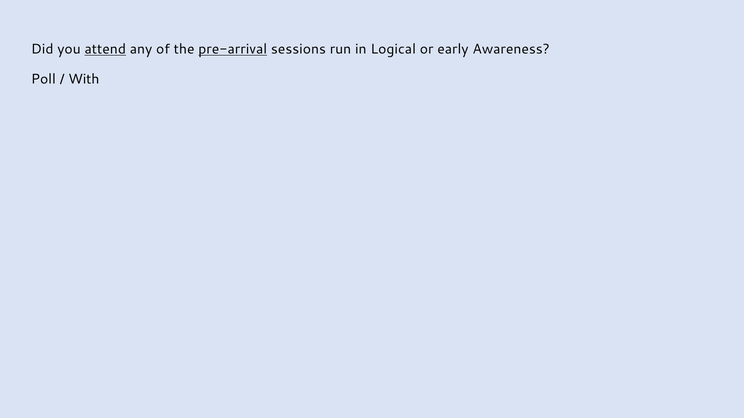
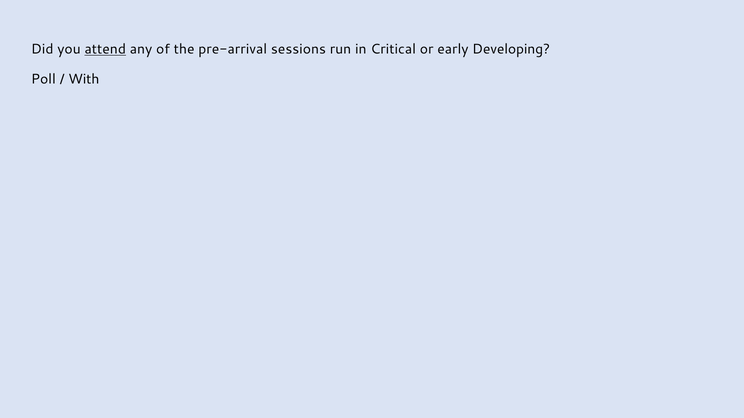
pre-arrival underline: present -> none
Logical: Logical -> Critical
Awareness: Awareness -> Developing
